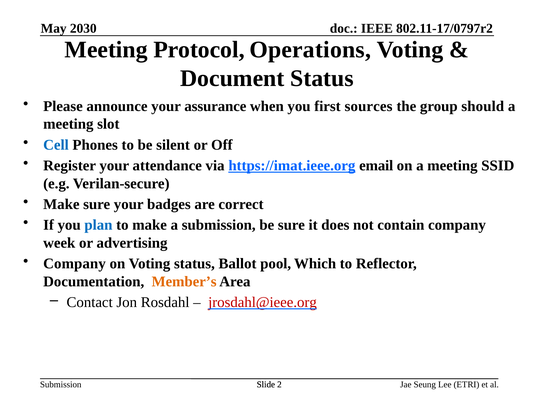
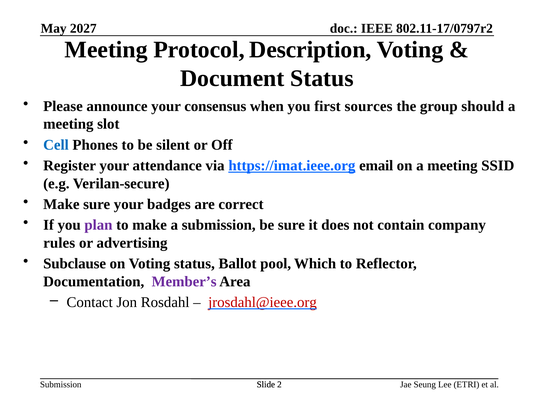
2030: 2030 -> 2027
Operations: Operations -> Description
assurance: assurance -> consensus
plan colour: blue -> purple
week: week -> rules
Company at (75, 263): Company -> Subclause
Member’s colour: orange -> purple
